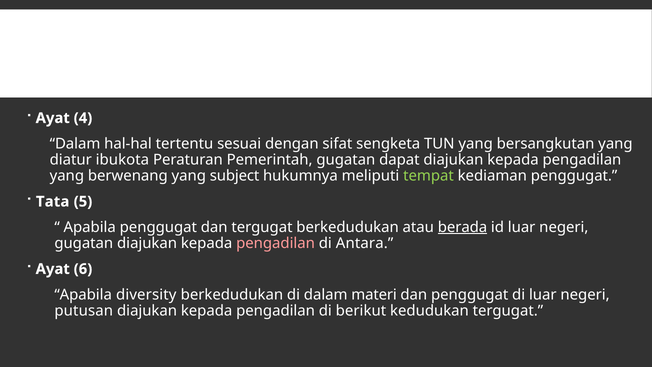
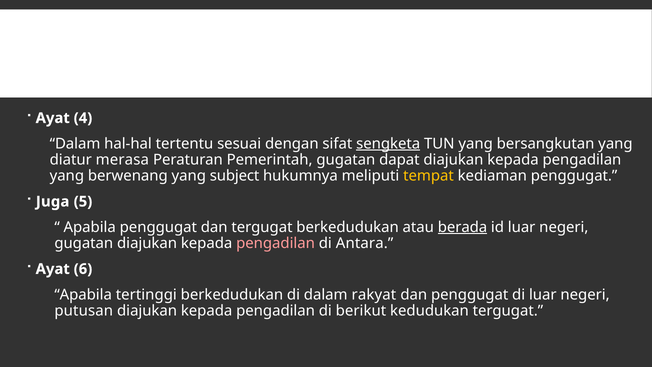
sengketa underline: none -> present
ibukota: ibukota -> merasa
tempat colour: light green -> yellow
Tata: Tata -> Juga
diversity: diversity -> tertinggi
materi: materi -> rakyat
